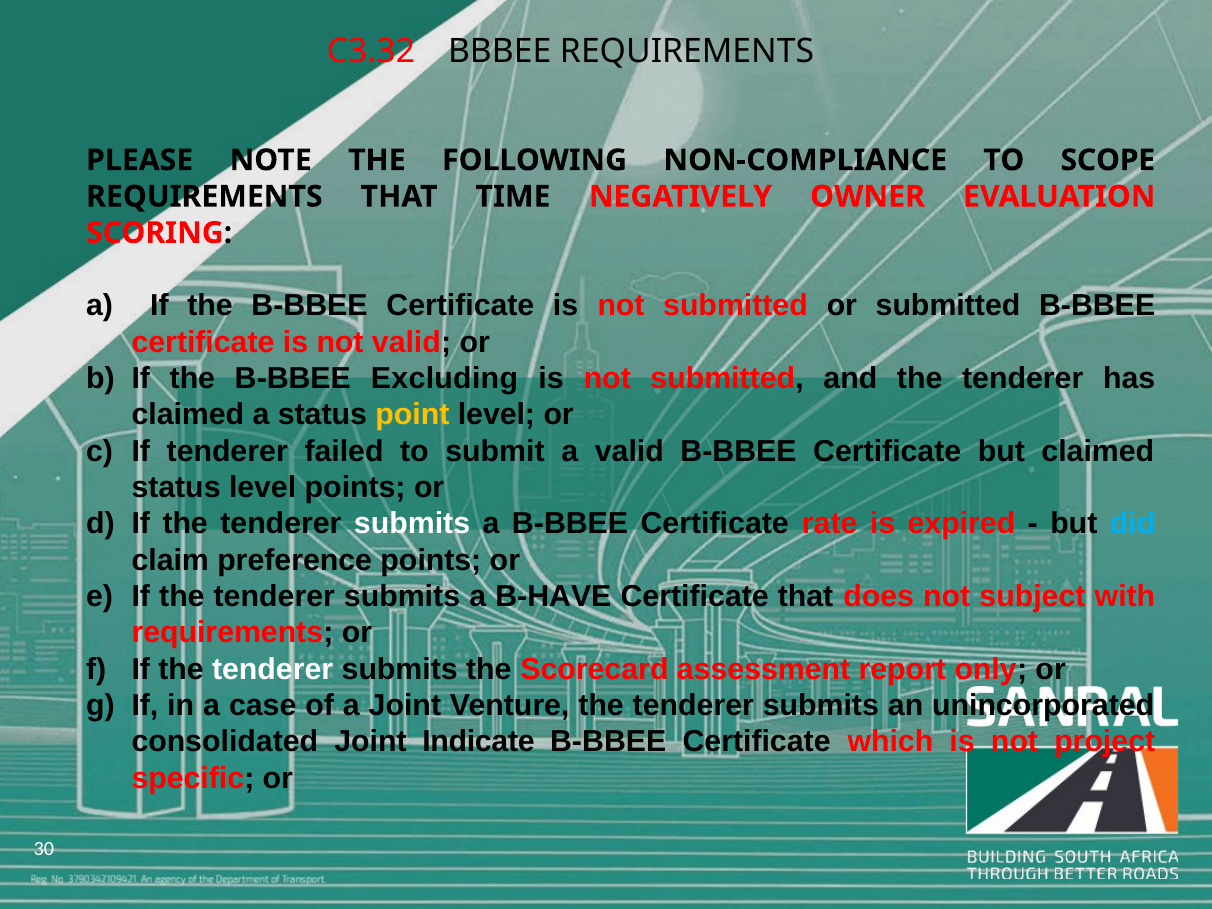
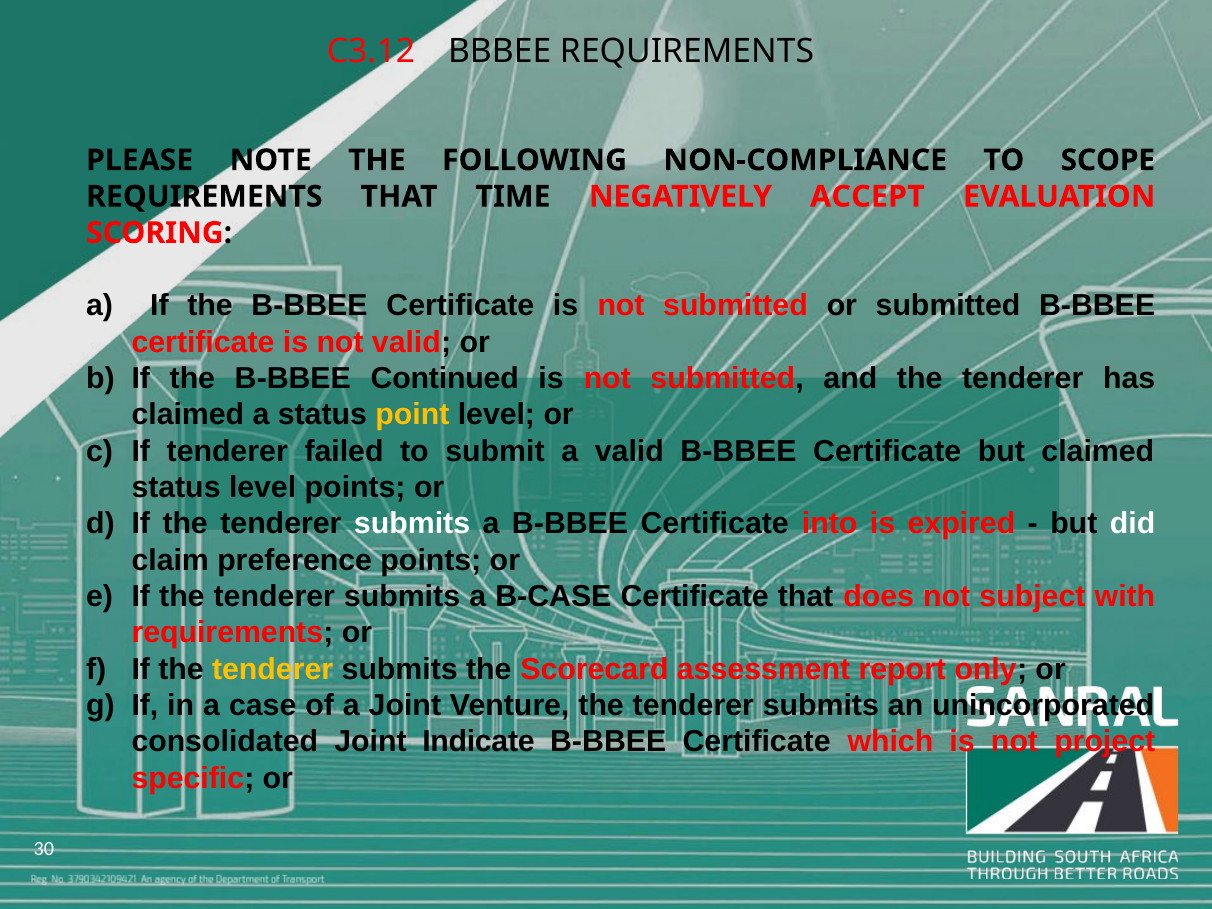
C3.32: C3.32 -> C3.12
OWNER: OWNER -> ACCEPT
Excluding: Excluding -> Continued
rate: rate -> into
did colour: light blue -> white
B-HAVE: B-HAVE -> B-CASE
tenderer at (273, 669) colour: white -> yellow
